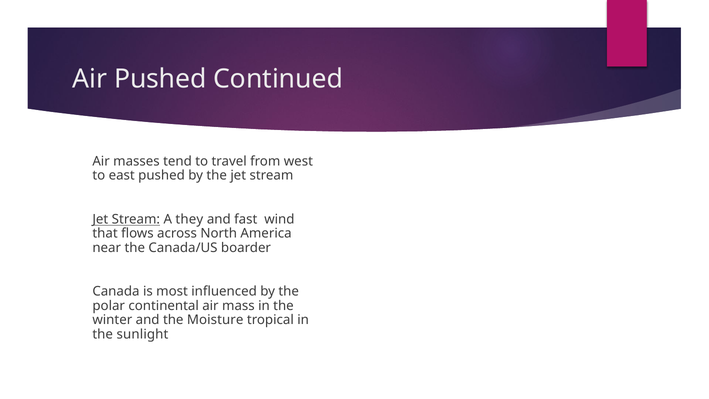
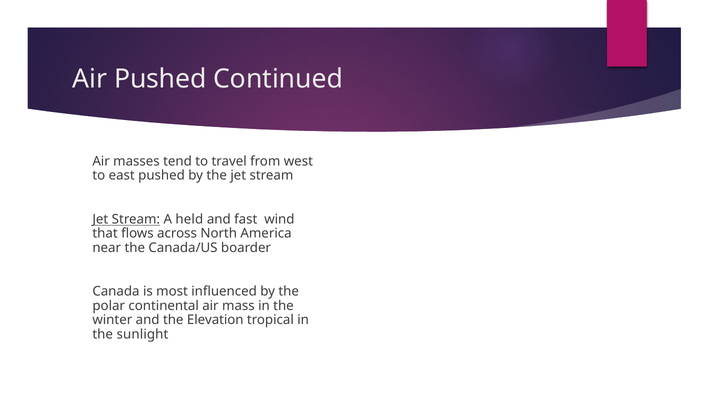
they: they -> held
Moisture: Moisture -> Elevation
